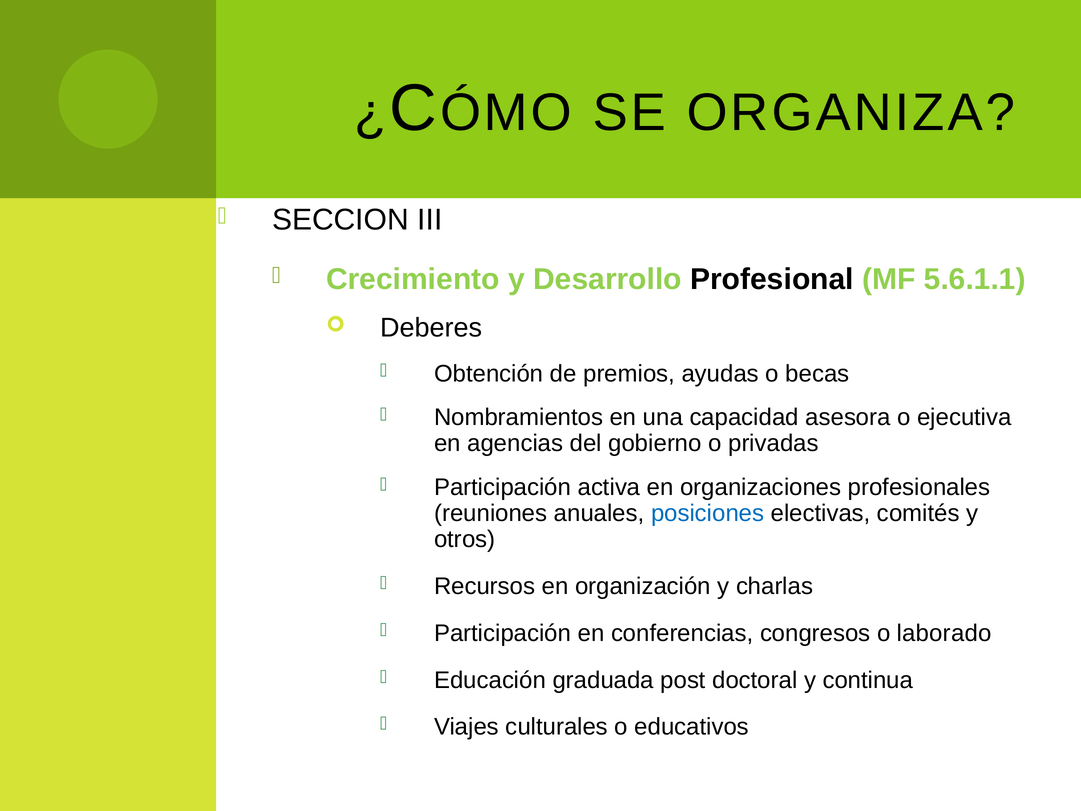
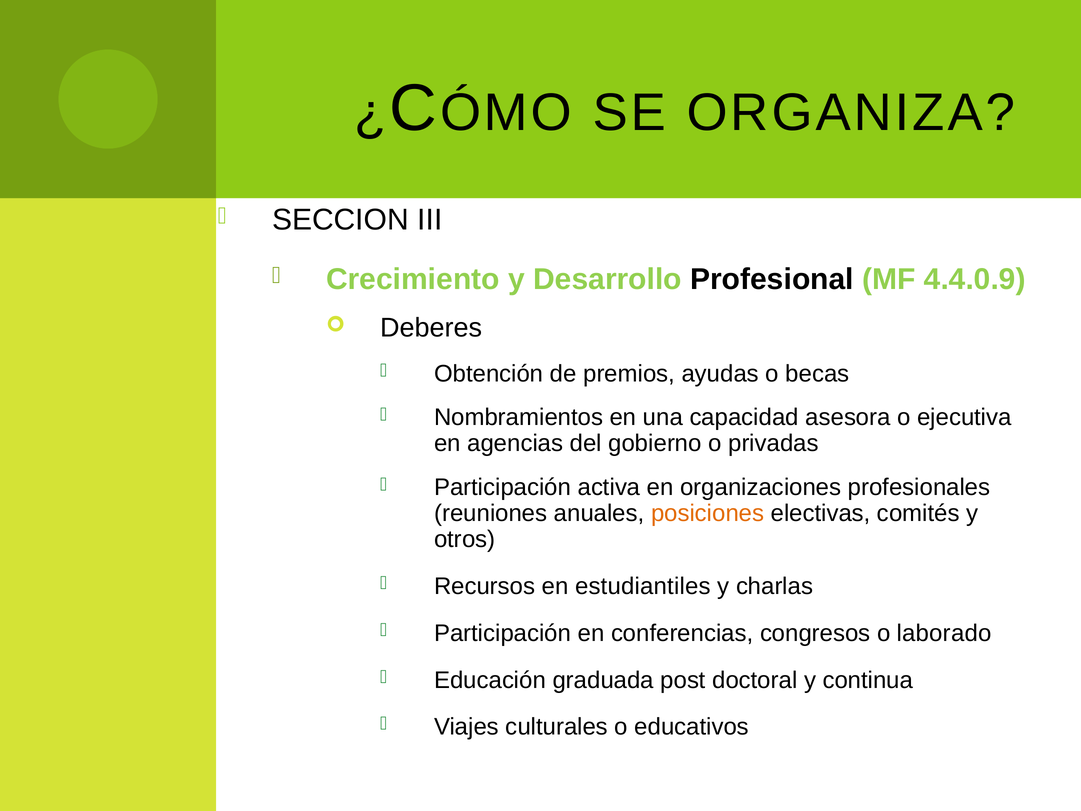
5.6.1.1: 5.6.1.1 -> 4.4.0.9
posiciones colour: blue -> orange
organización: organización -> estudiantiles
